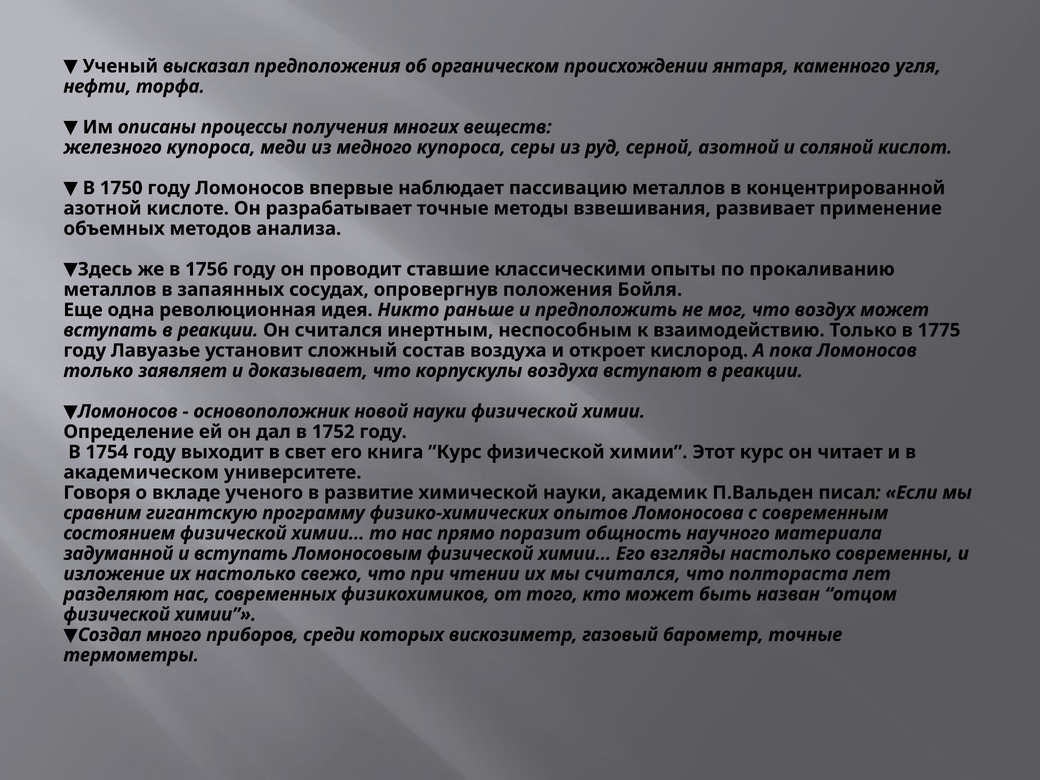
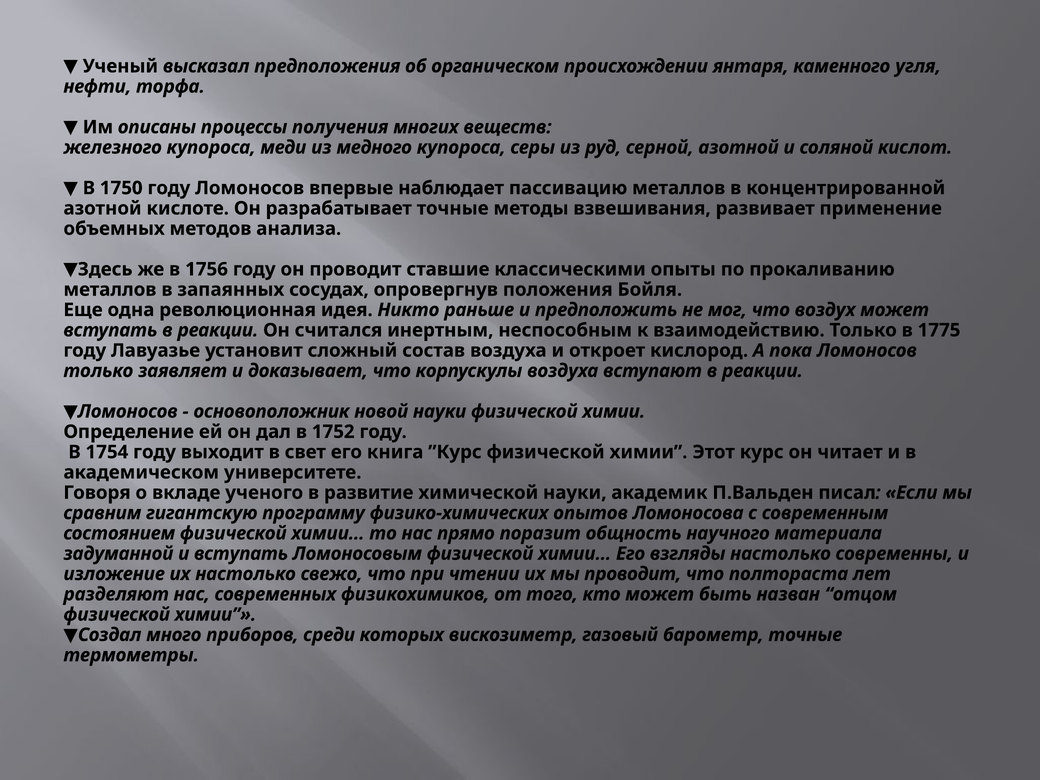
мы считался: считался -> проводит
